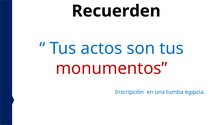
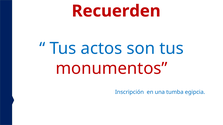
Recuerden colour: black -> red
